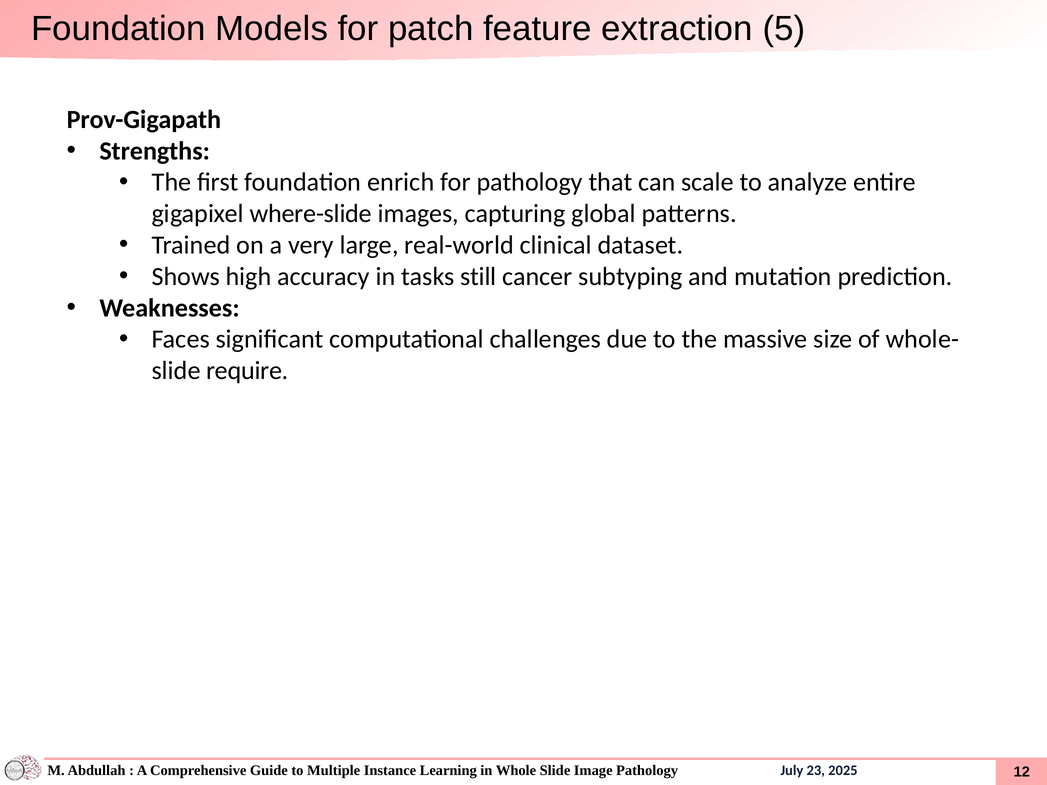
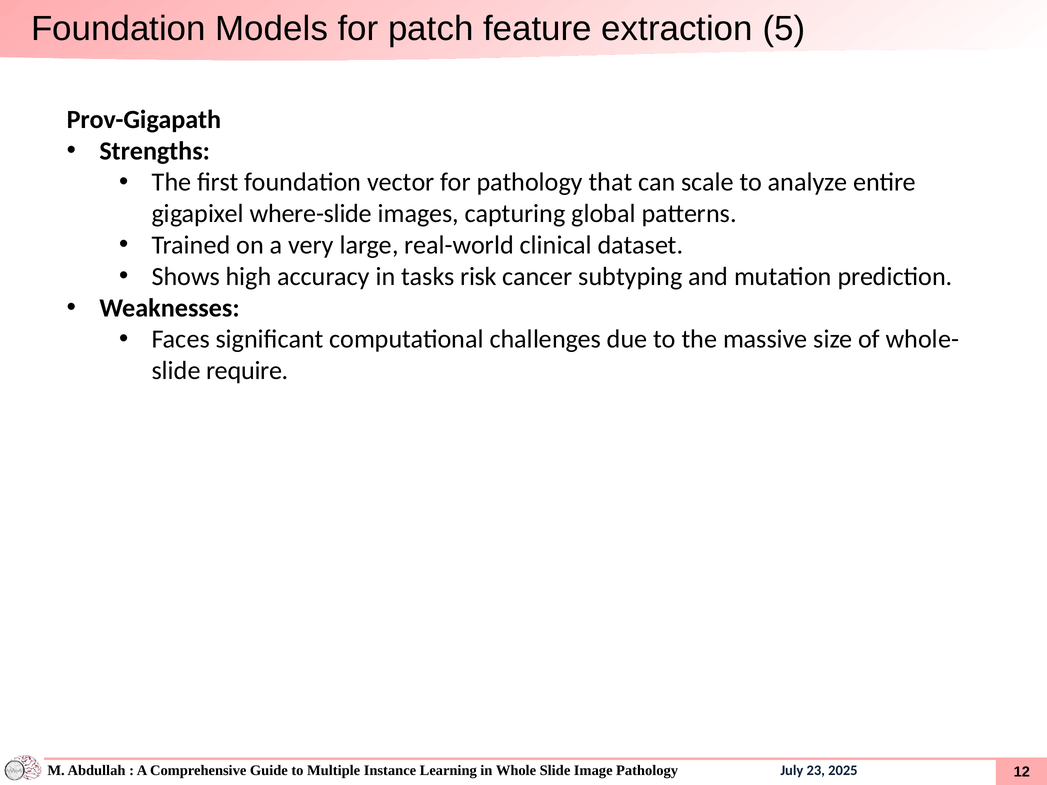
enrich: enrich -> vector
still: still -> risk
